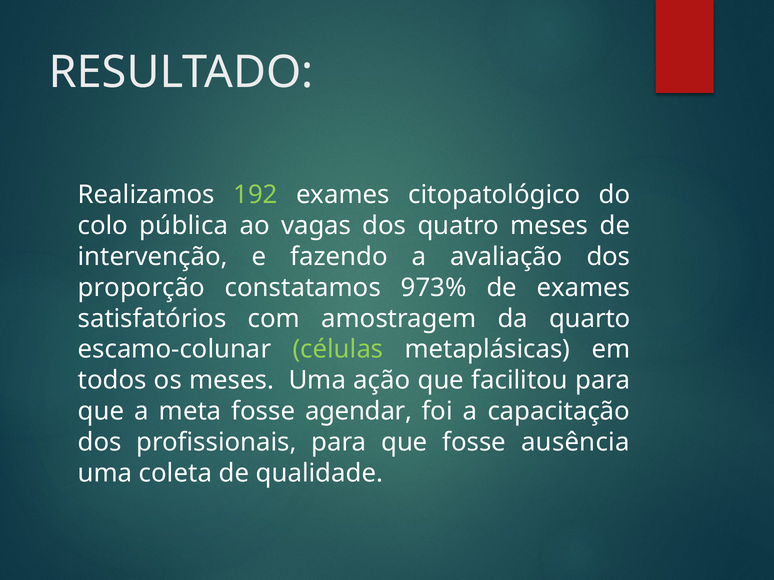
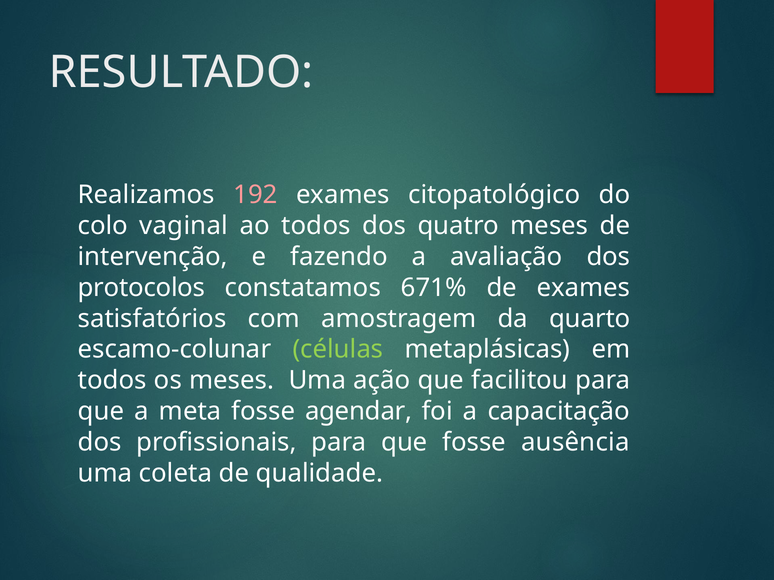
192 colour: light green -> pink
pública: pública -> vaginal
ao vagas: vagas -> todos
proporção: proporção -> protocolos
973%: 973% -> 671%
